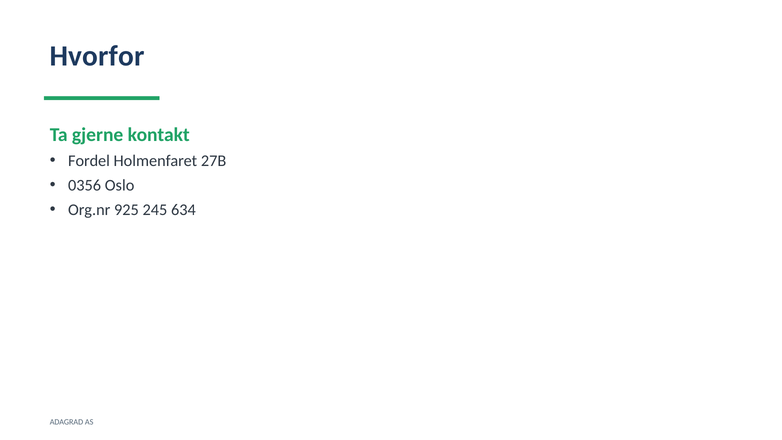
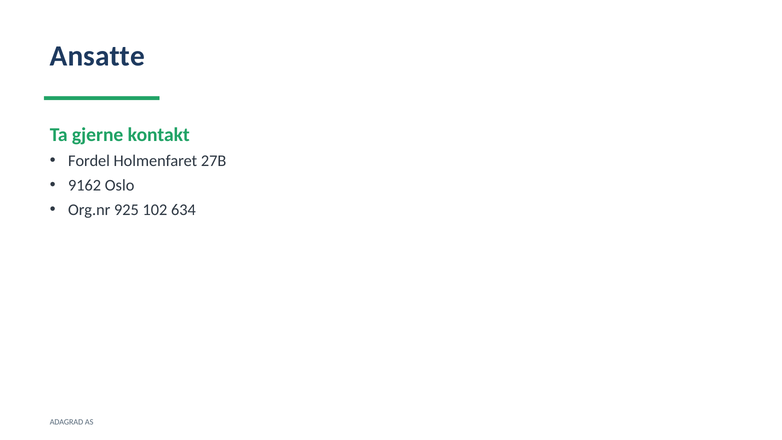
Hvorfor: Hvorfor -> Ansatte
0356: 0356 -> 9162
245: 245 -> 102
